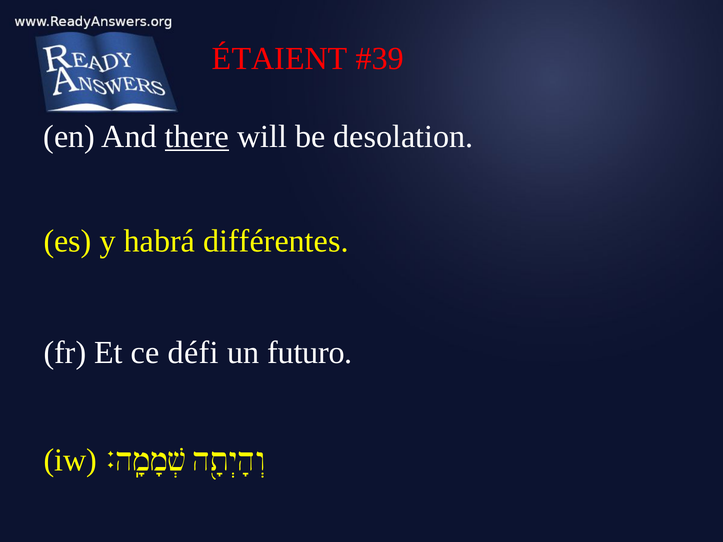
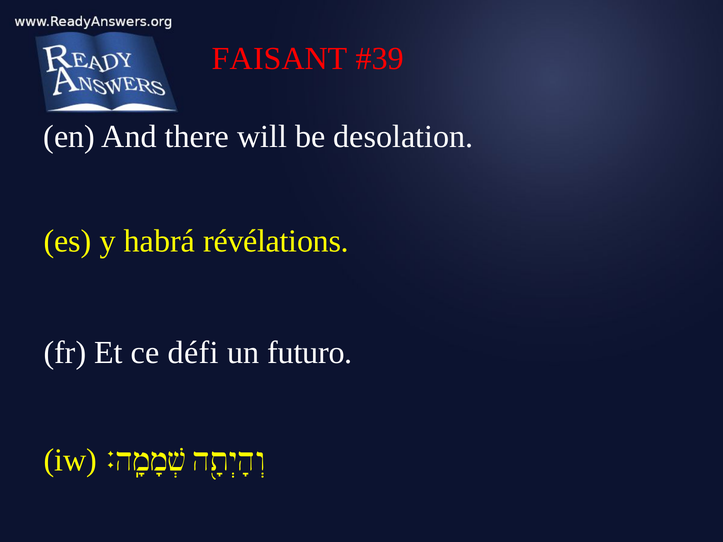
ÉTAIENT: ÉTAIENT -> FAISANT
there underline: present -> none
différentes: différentes -> révélations
